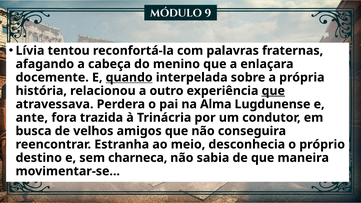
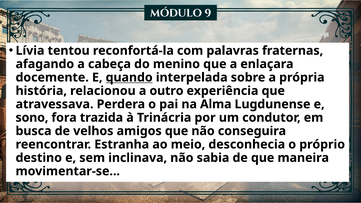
que at (273, 91) underline: present -> none
ante: ante -> sono
charneca: charneca -> inclinava
